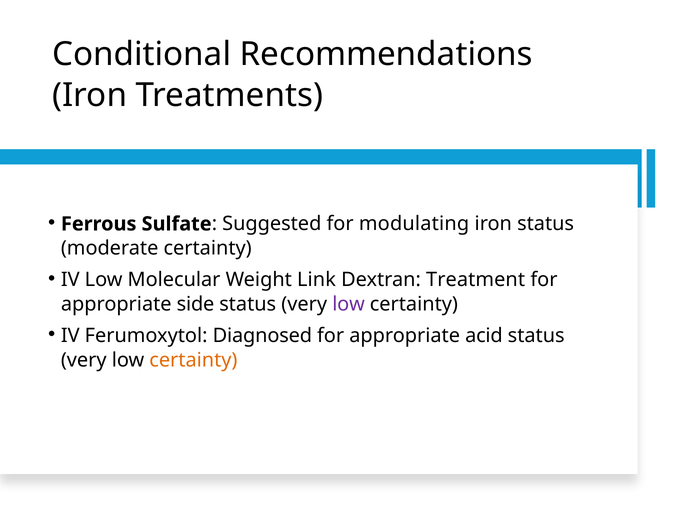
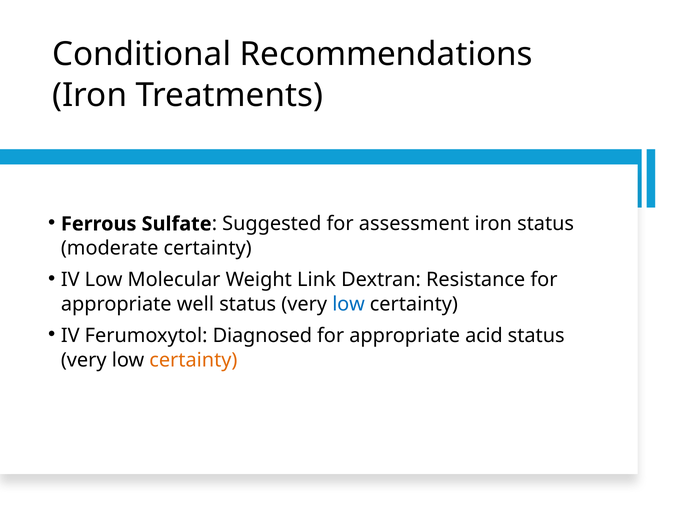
modulating: modulating -> assessment
Treatment: Treatment -> Resistance
side: side -> well
low at (349, 304) colour: purple -> blue
